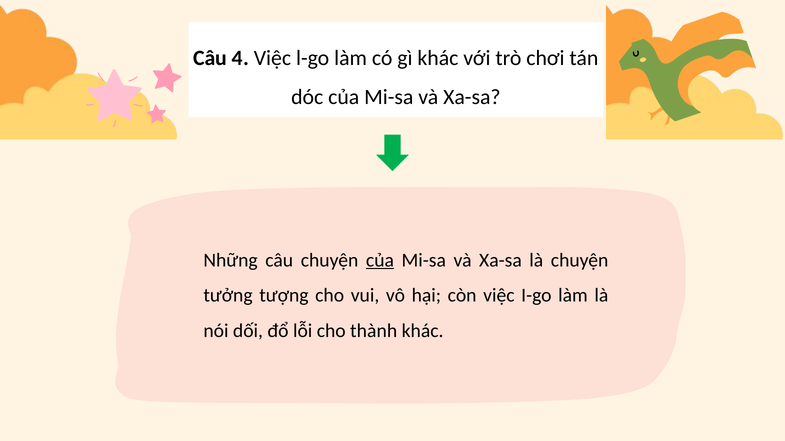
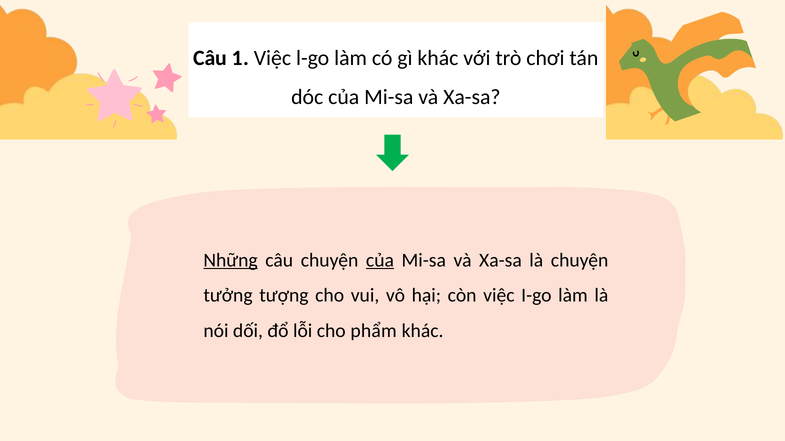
4: 4 -> 1
Những underline: none -> present
thành: thành -> phẩm
